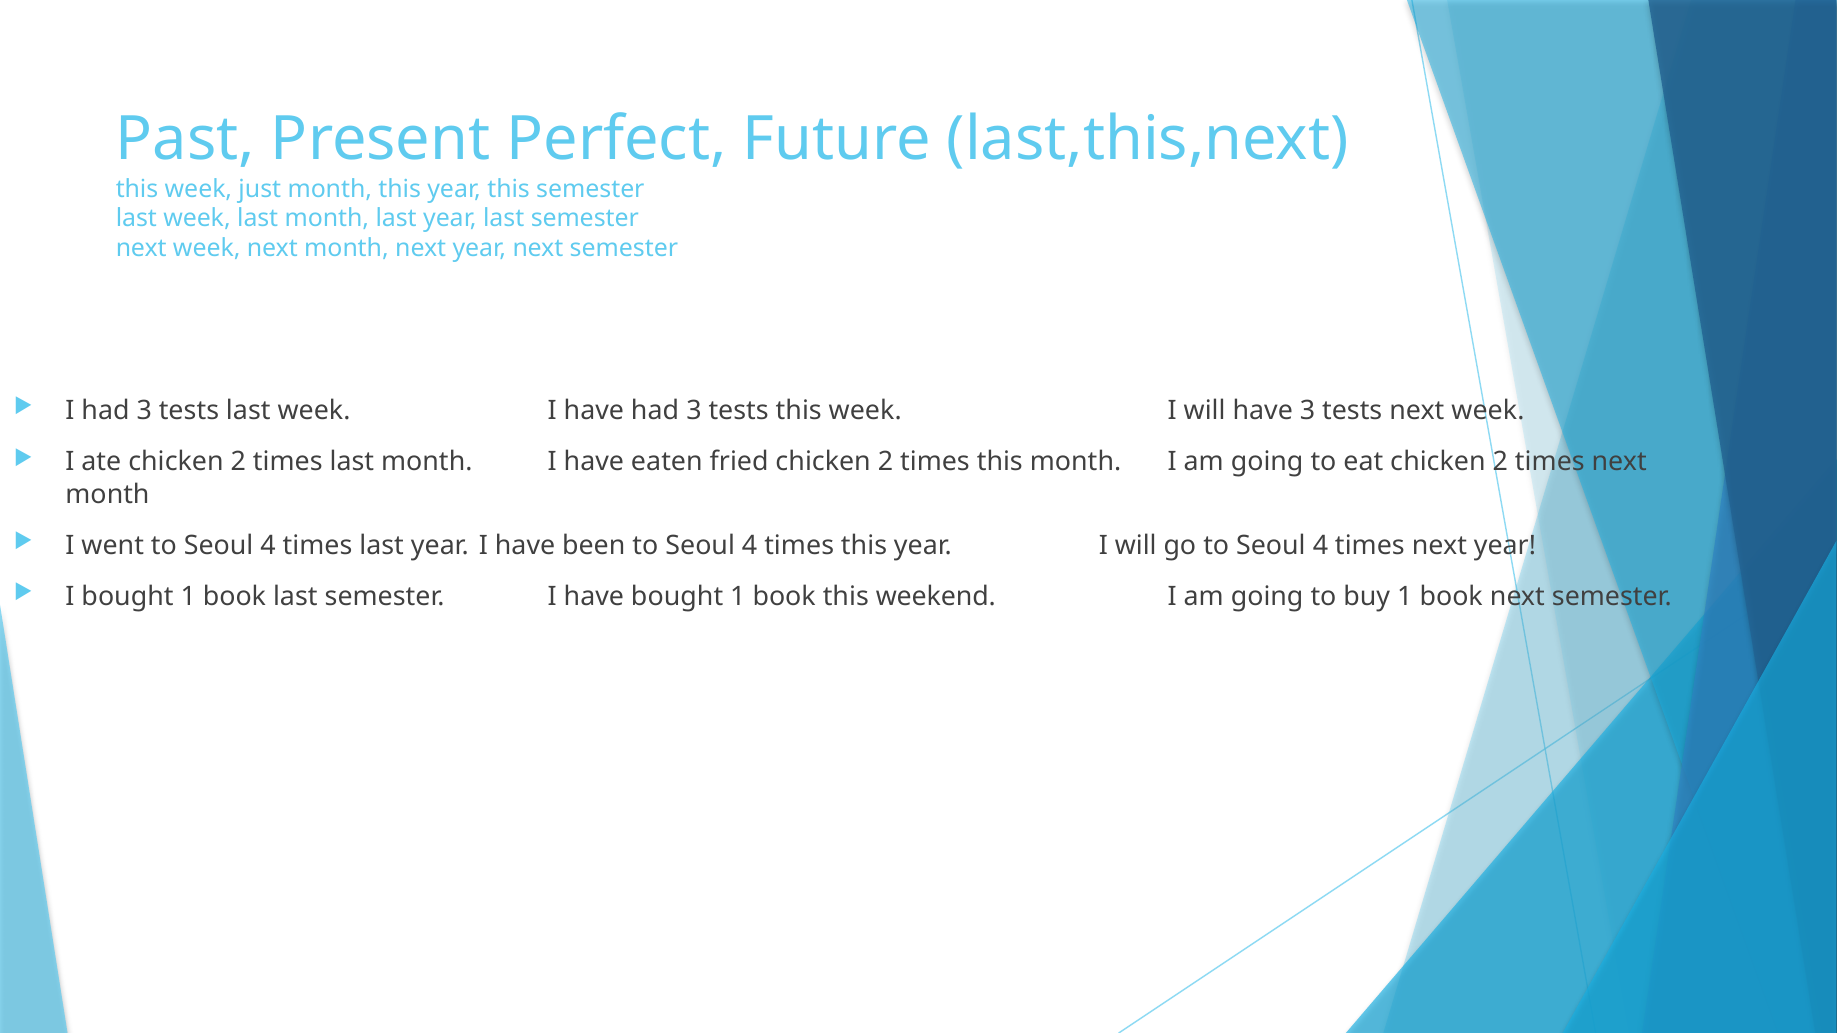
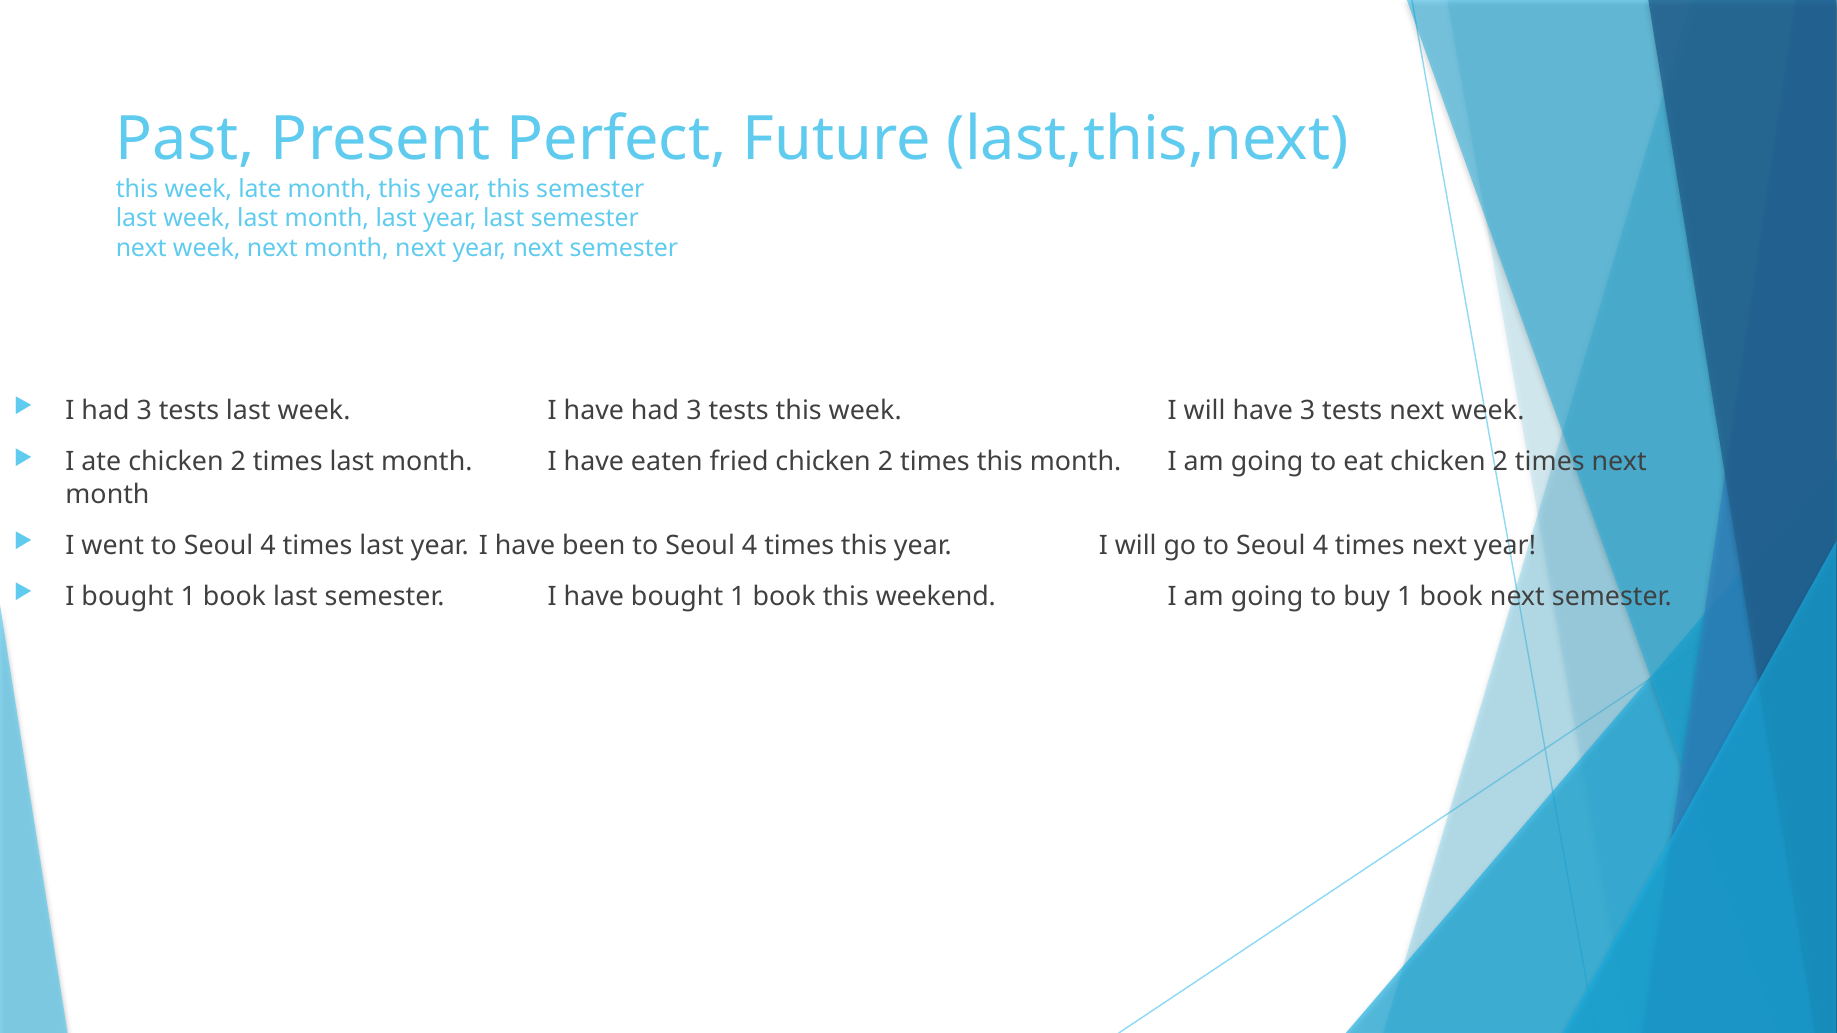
just: just -> late
